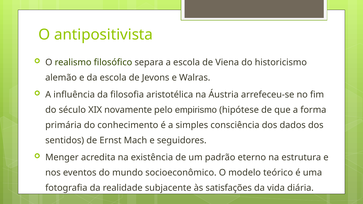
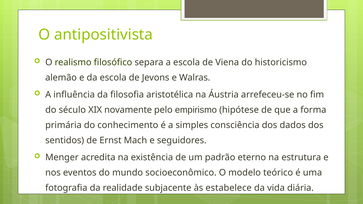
satisfações: satisfações -> estabelece
